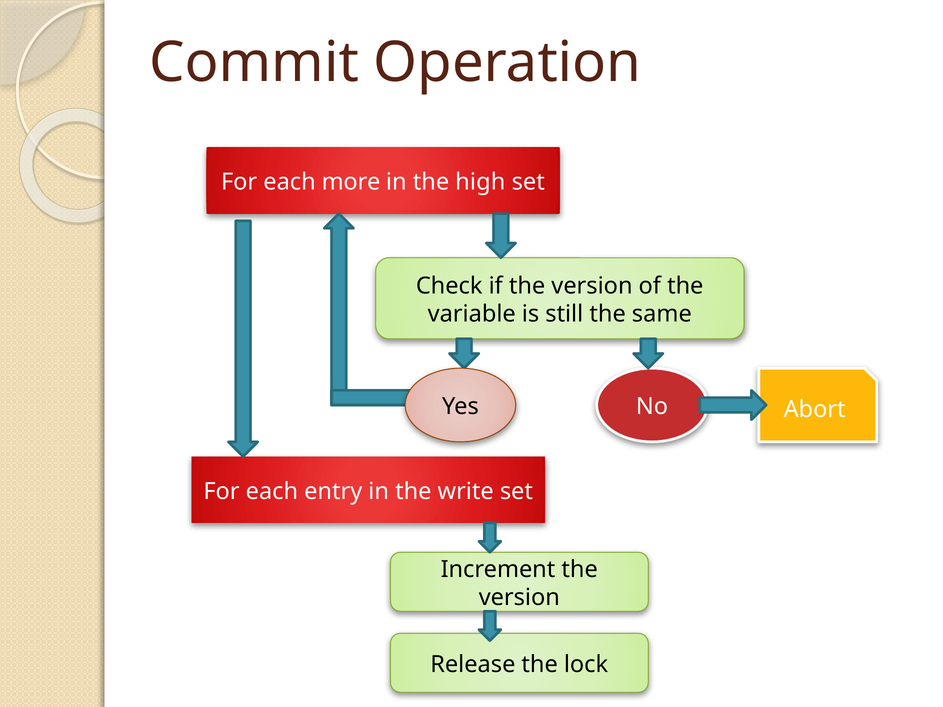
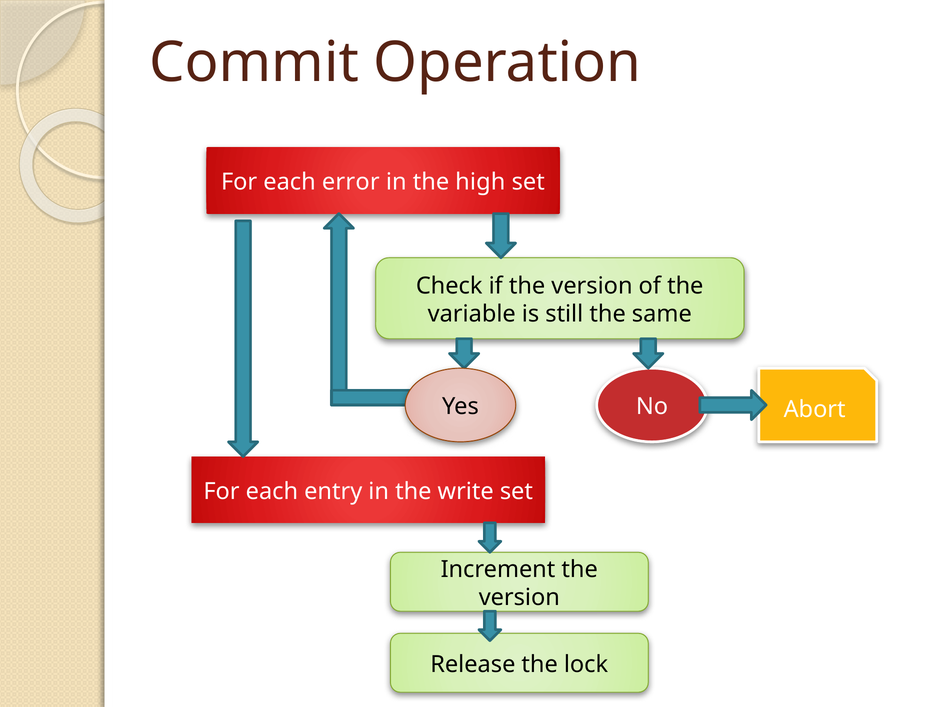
more: more -> error
